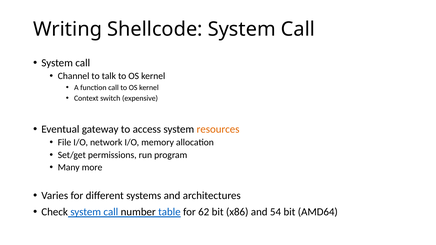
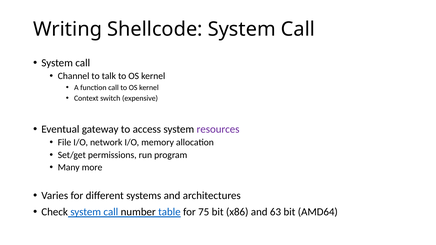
resources colour: orange -> purple
62: 62 -> 75
54: 54 -> 63
